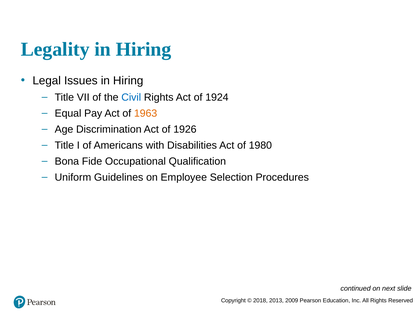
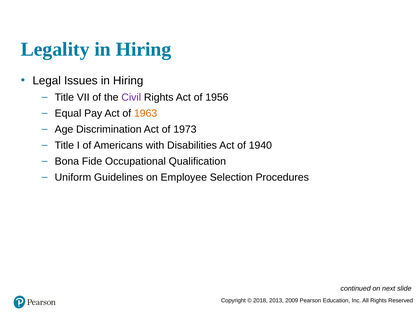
Civil colour: blue -> purple
1924: 1924 -> 1956
1926: 1926 -> 1973
1980: 1980 -> 1940
